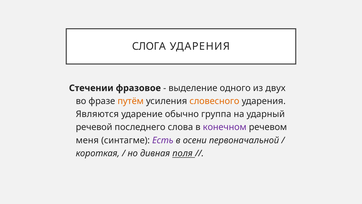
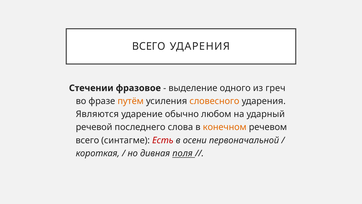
СЛОГА at (149, 46): СЛОГА -> ВСЕГО
двух: двух -> греч
группа: группа -> любом
конечном colour: purple -> orange
меня at (87, 140): меня -> всего
Есть colour: purple -> red
